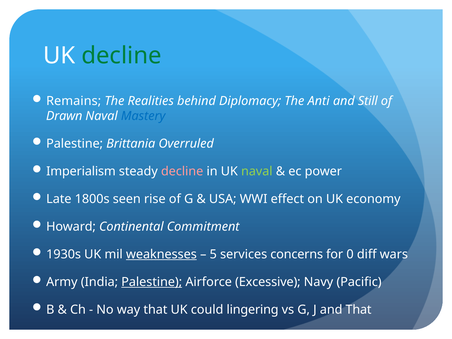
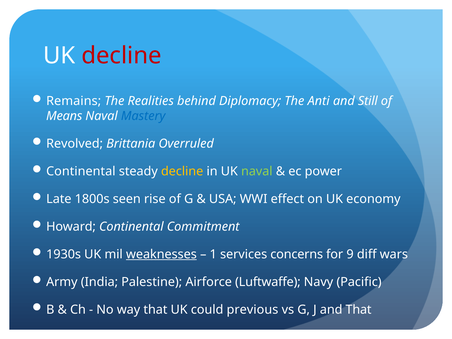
decline at (122, 56) colour: green -> red
Drawn: Drawn -> Means
Palestine at (75, 144): Palestine -> Revolved
Imperialism at (81, 171): Imperialism -> Continental
decline at (182, 171) colour: pink -> yellow
5: 5 -> 1
0: 0 -> 9
Palestine at (152, 282) underline: present -> none
Excessive: Excessive -> Luftwaffe
lingering: lingering -> previous
